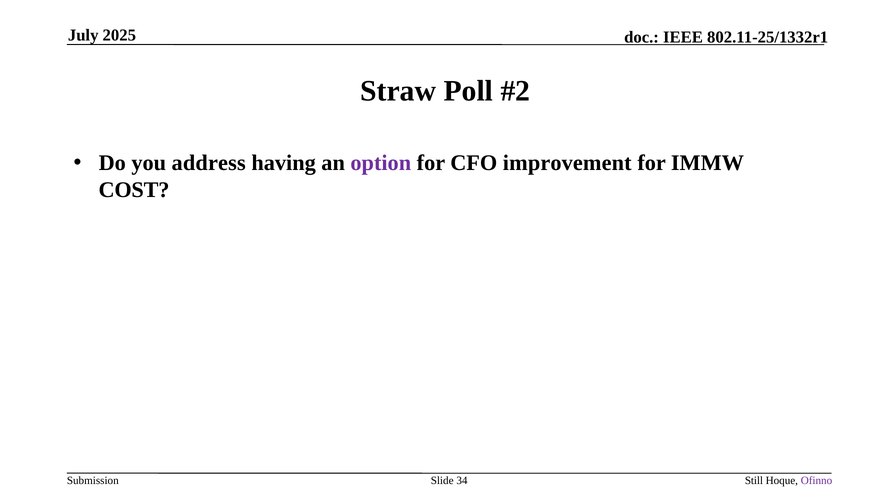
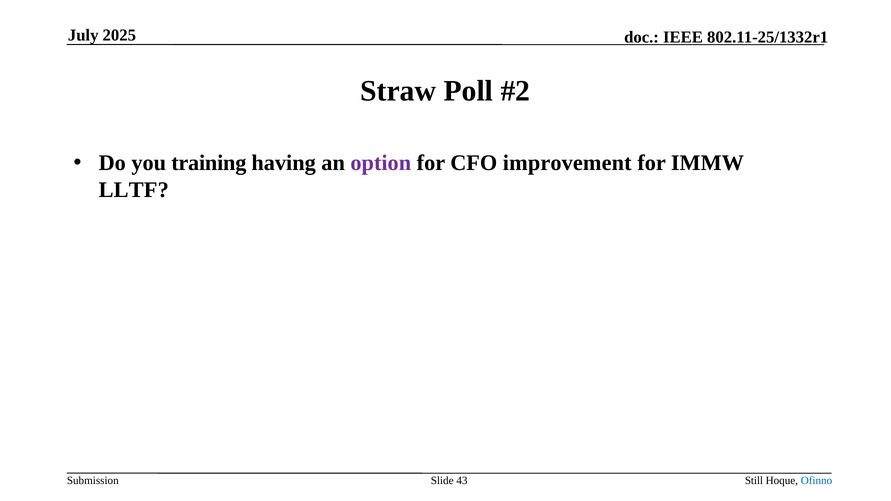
address: address -> training
COST: COST -> LLTF
34: 34 -> 43
Ofinno colour: purple -> blue
